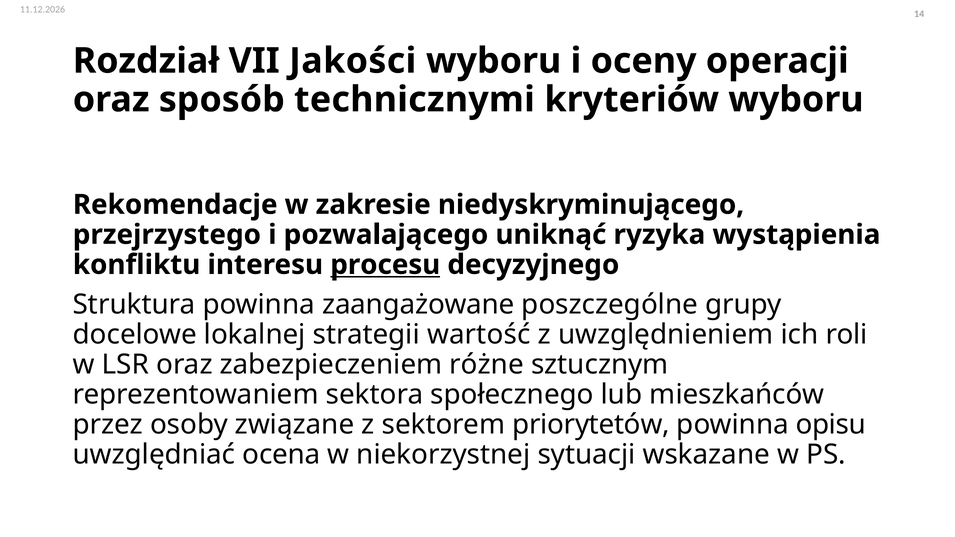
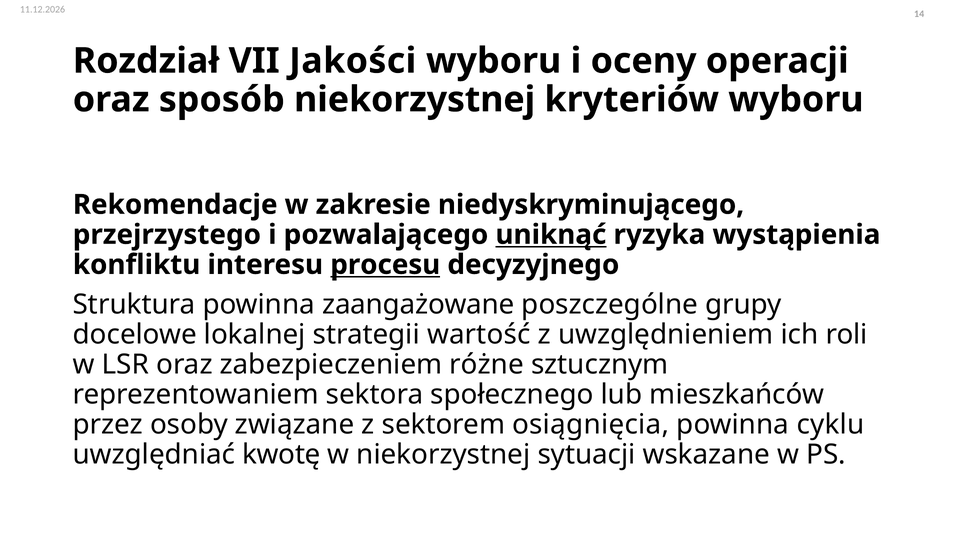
sposób technicznymi: technicznymi -> niekorzystnej
uniknąć underline: none -> present
priorytetów: priorytetów -> osiągnięcia
opisu: opisu -> cyklu
ocena: ocena -> kwotę
